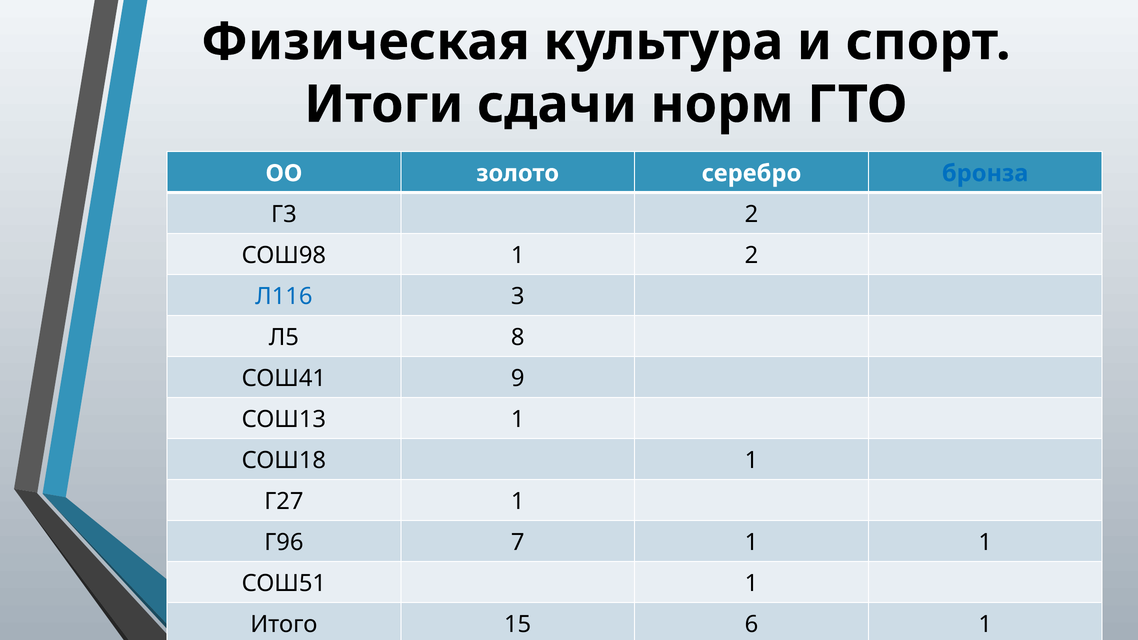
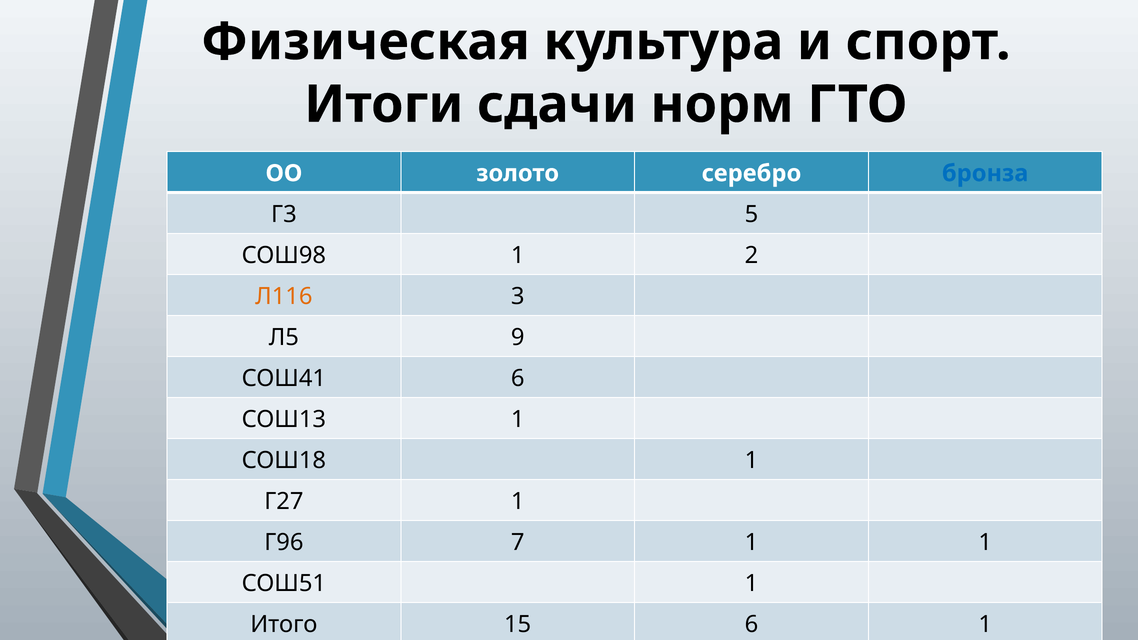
Г3 2: 2 -> 5
Л116 colour: blue -> orange
8: 8 -> 9
СОШ41 9: 9 -> 6
